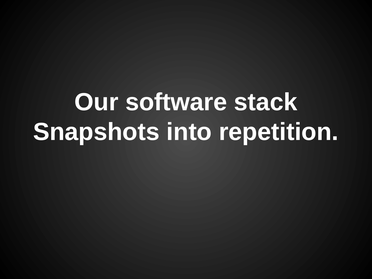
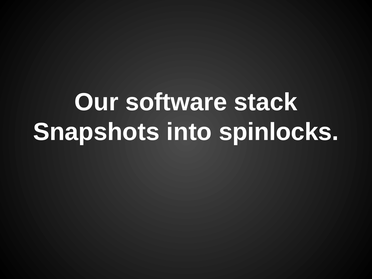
repetition: repetition -> spinlocks
